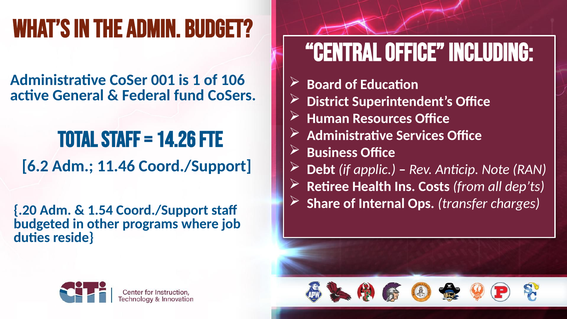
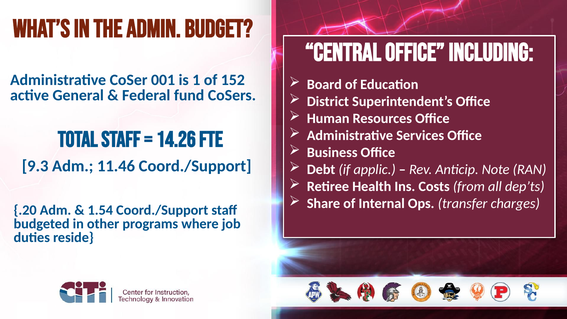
106: 106 -> 152
6.2: 6.2 -> 9.3
